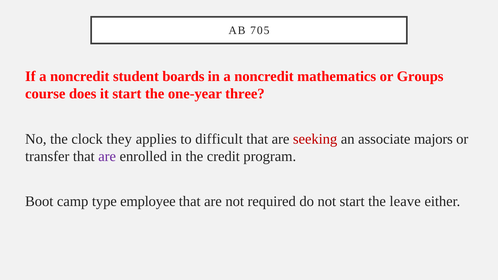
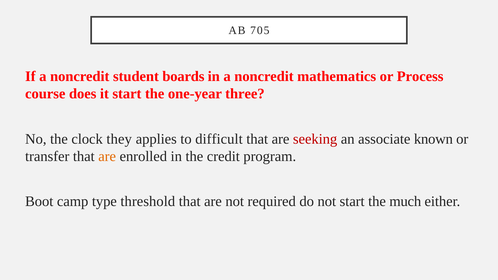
Groups: Groups -> Process
majors: majors -> known
are at (107, 156) colour: purple -> orange
employee: employee -> threshold
leave: leave -> much
